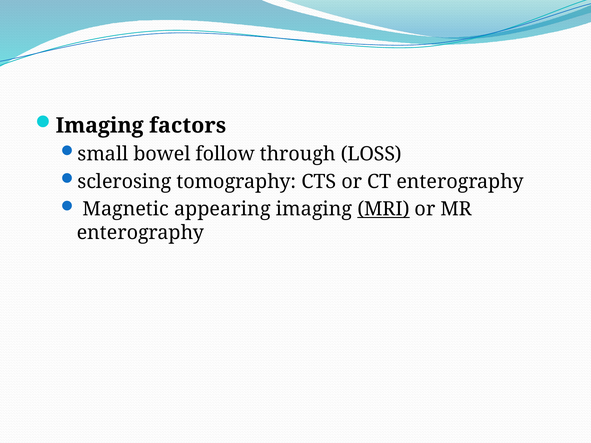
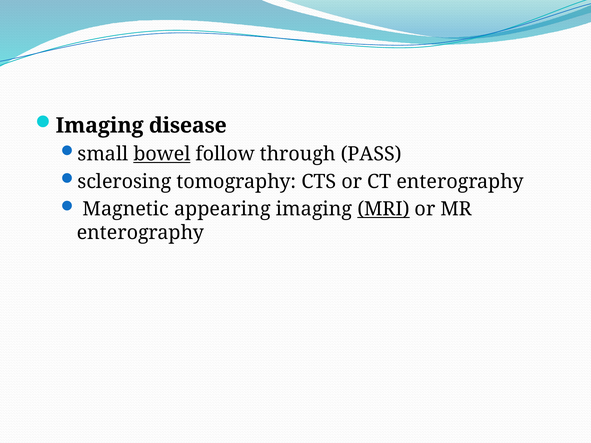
factors: factors -> disease
bowel underline: none -> present
LOSS: LOSS -> PASS
